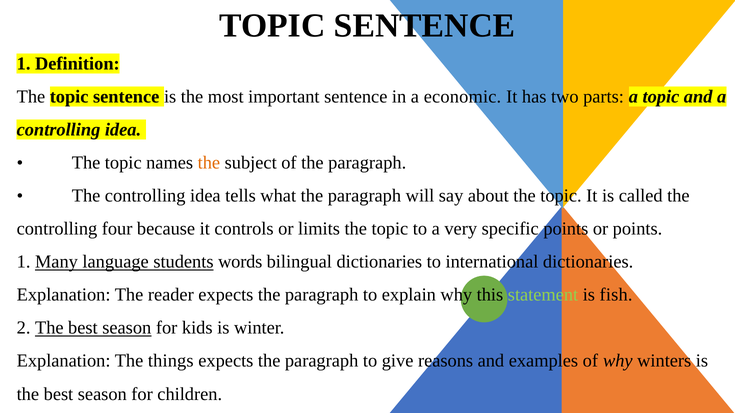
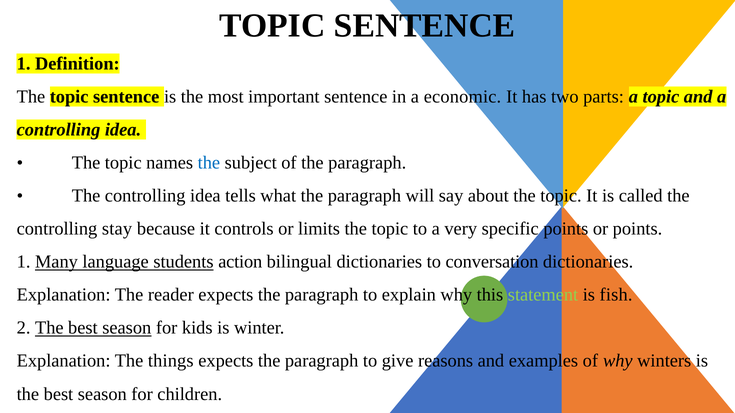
the at (209, 163) colour: orange -> blue
four: four -> stay
words: words -> action
international: international -> conversation
